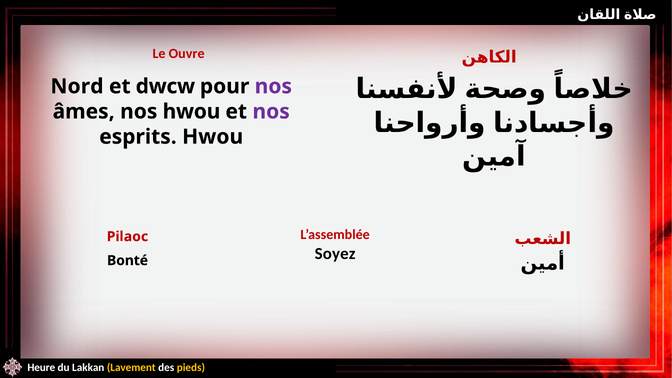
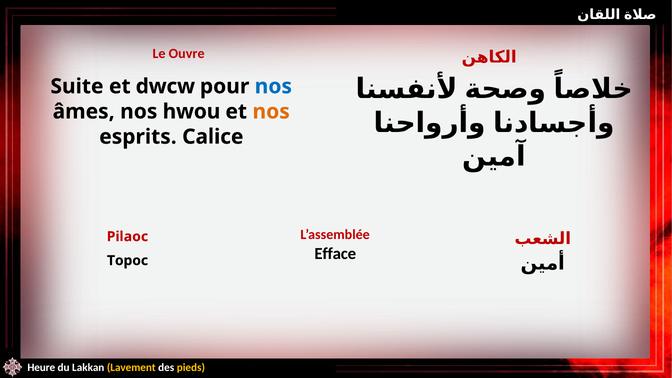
Nord: Nord -> Suite
nos at (273, 86) colour: purple -> blue
nos at (271, 112) colour: purple -> orange
esprits Hwou: Hwou -> Calice
Soyez: Soyez -> Efface
Bonté: Bonté -> Topoc
